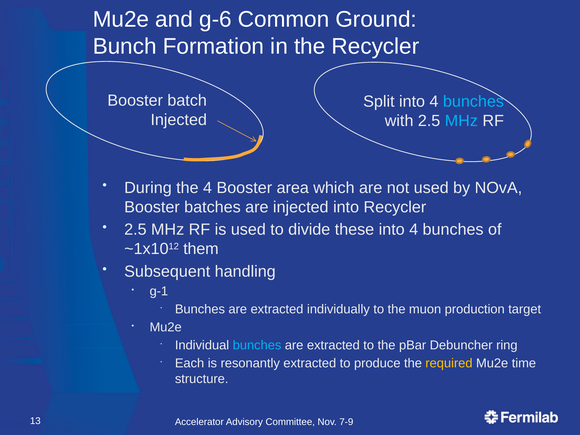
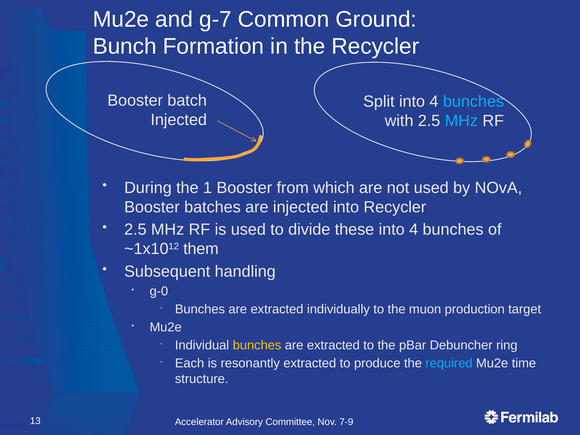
g-6: g-6 -> g-7
the 4: 4 -> 1
area: area -> from
g-1: g-1 -> g-0
bunches at (257, 345) colour: light blue -> yellow
required colour: yellow -> light blue
